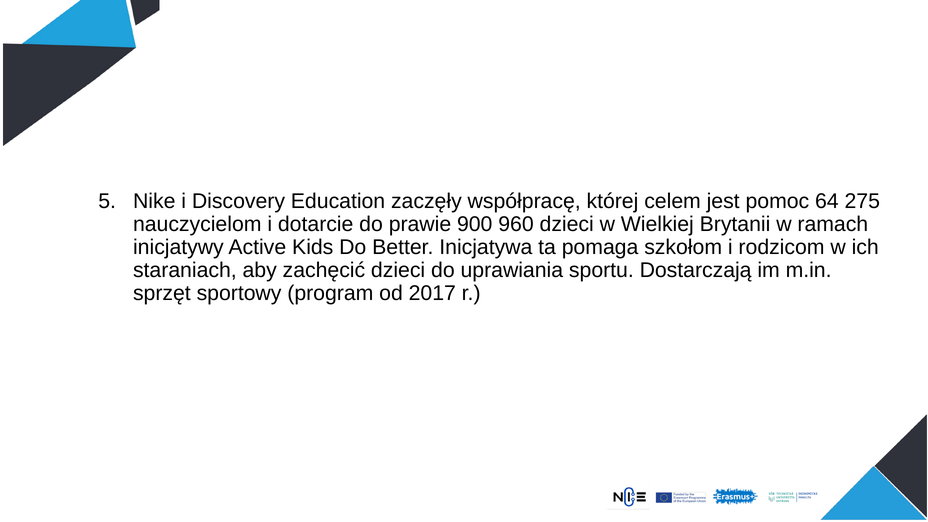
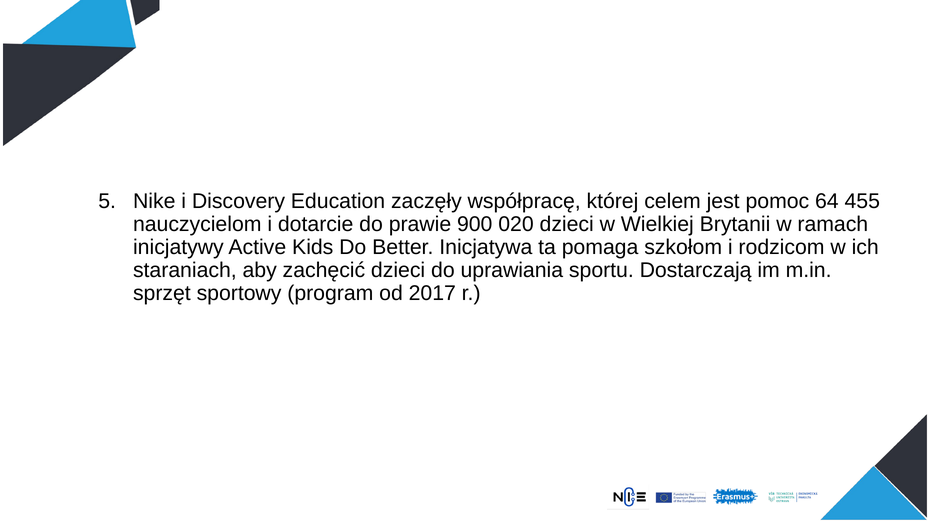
275: 275 -> 455
960: 960 -> 020
